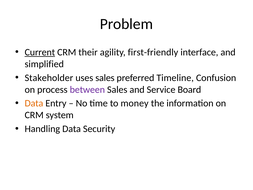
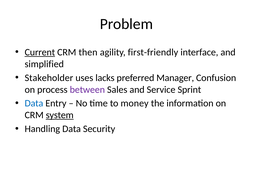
their: their -> then
uses sales: sales -> lacks
Timeline: Timeline -> Manager
Board: Board -> Sprint
Data at (34, 103) colour: orange -> blue
system underline: none -> present
